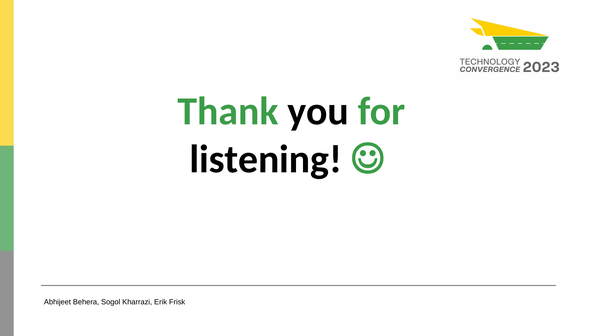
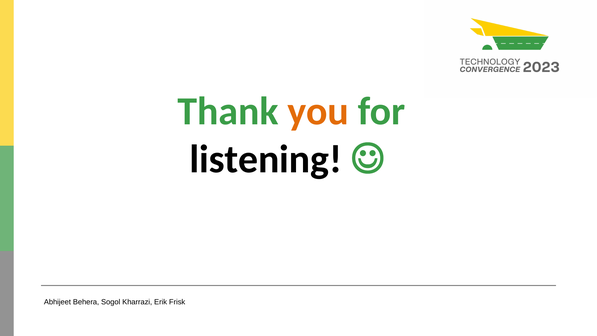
you colour: black -> orange
